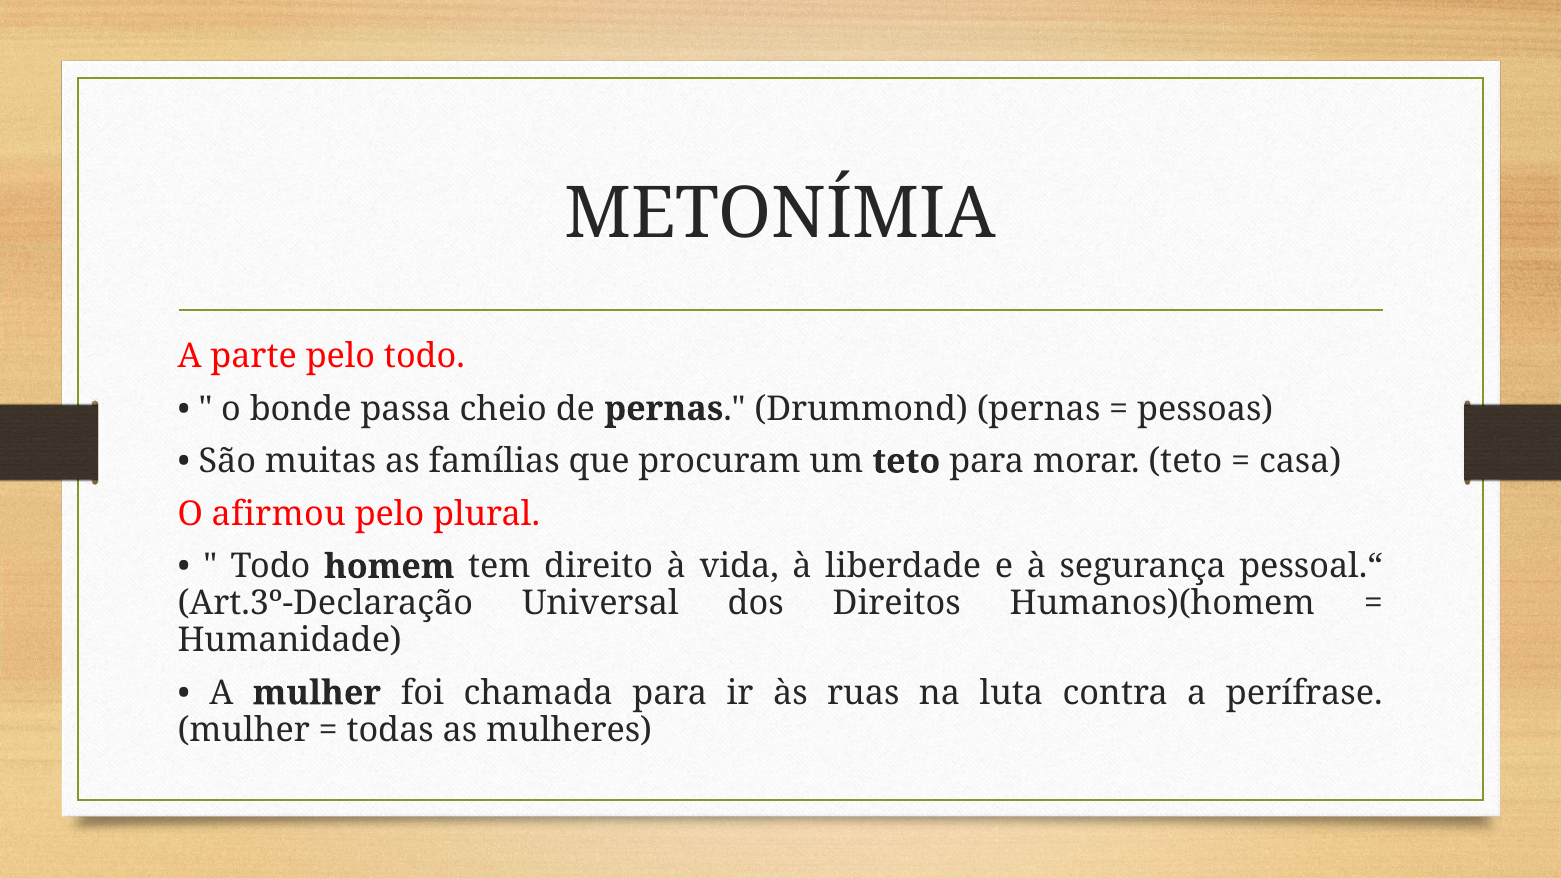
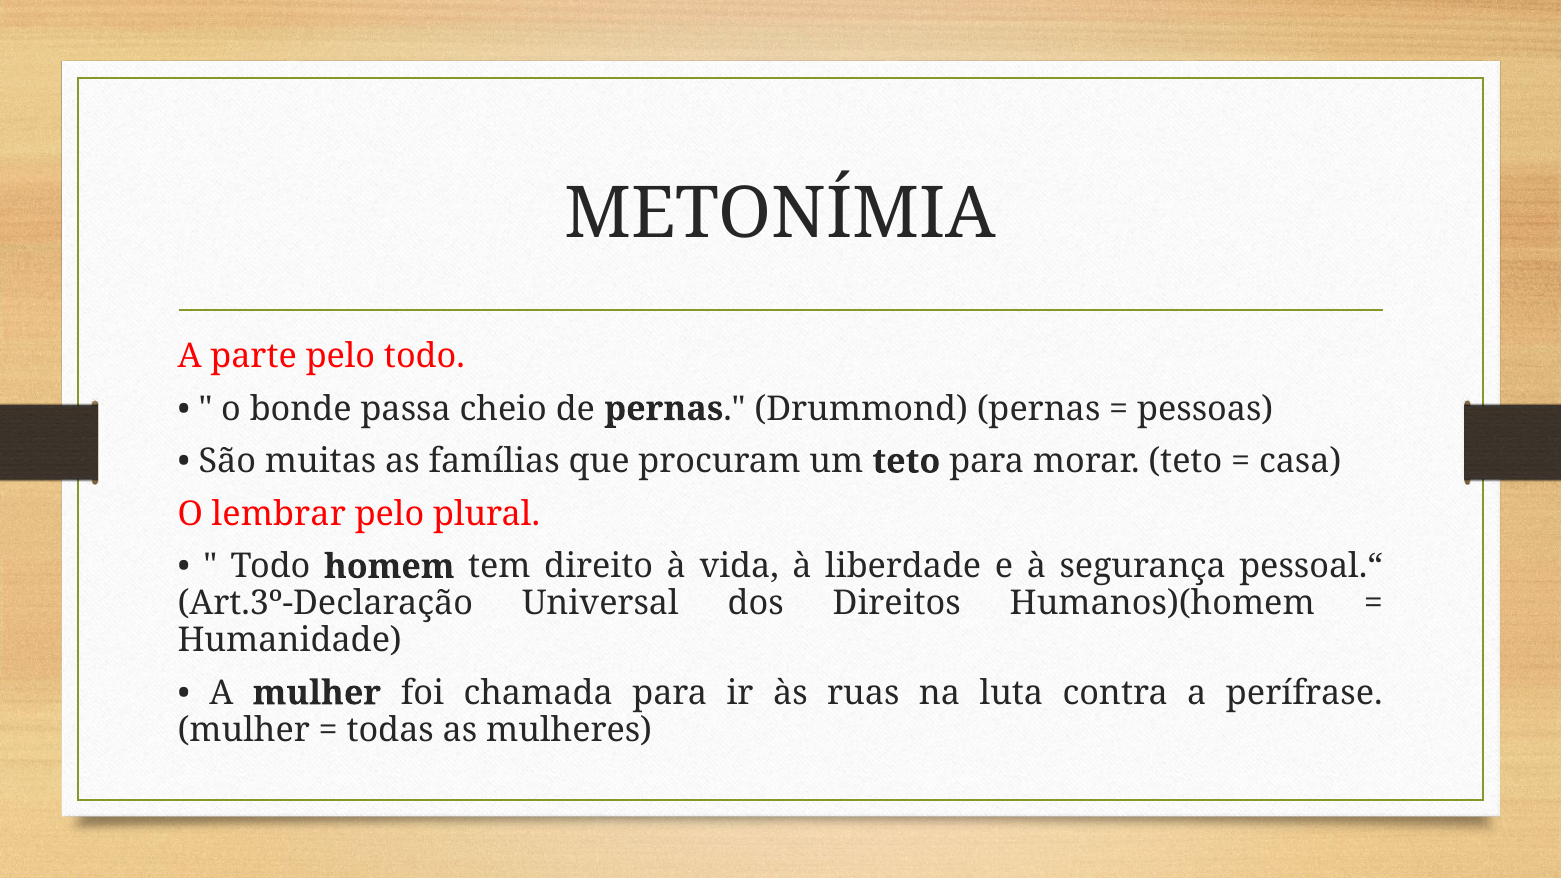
afirmou: afirmou -> lembrar
